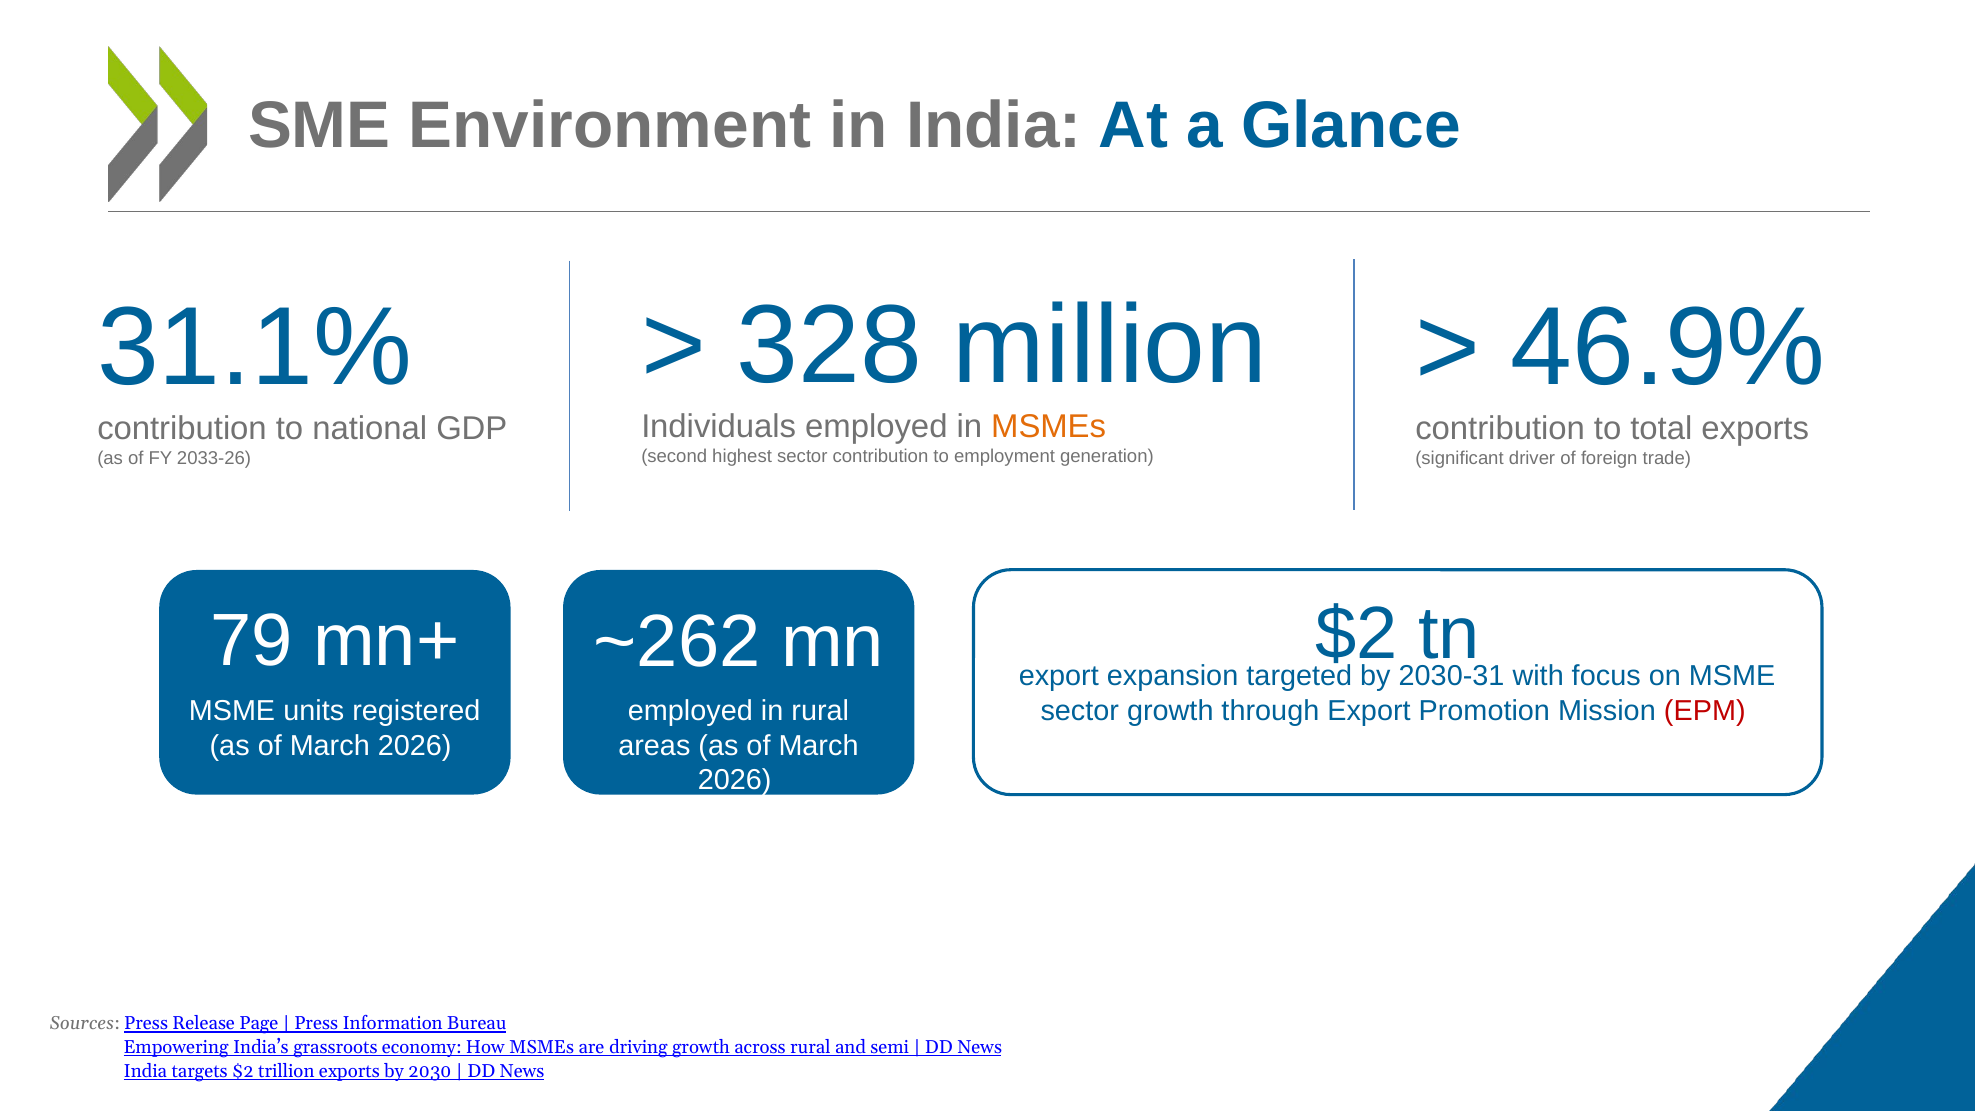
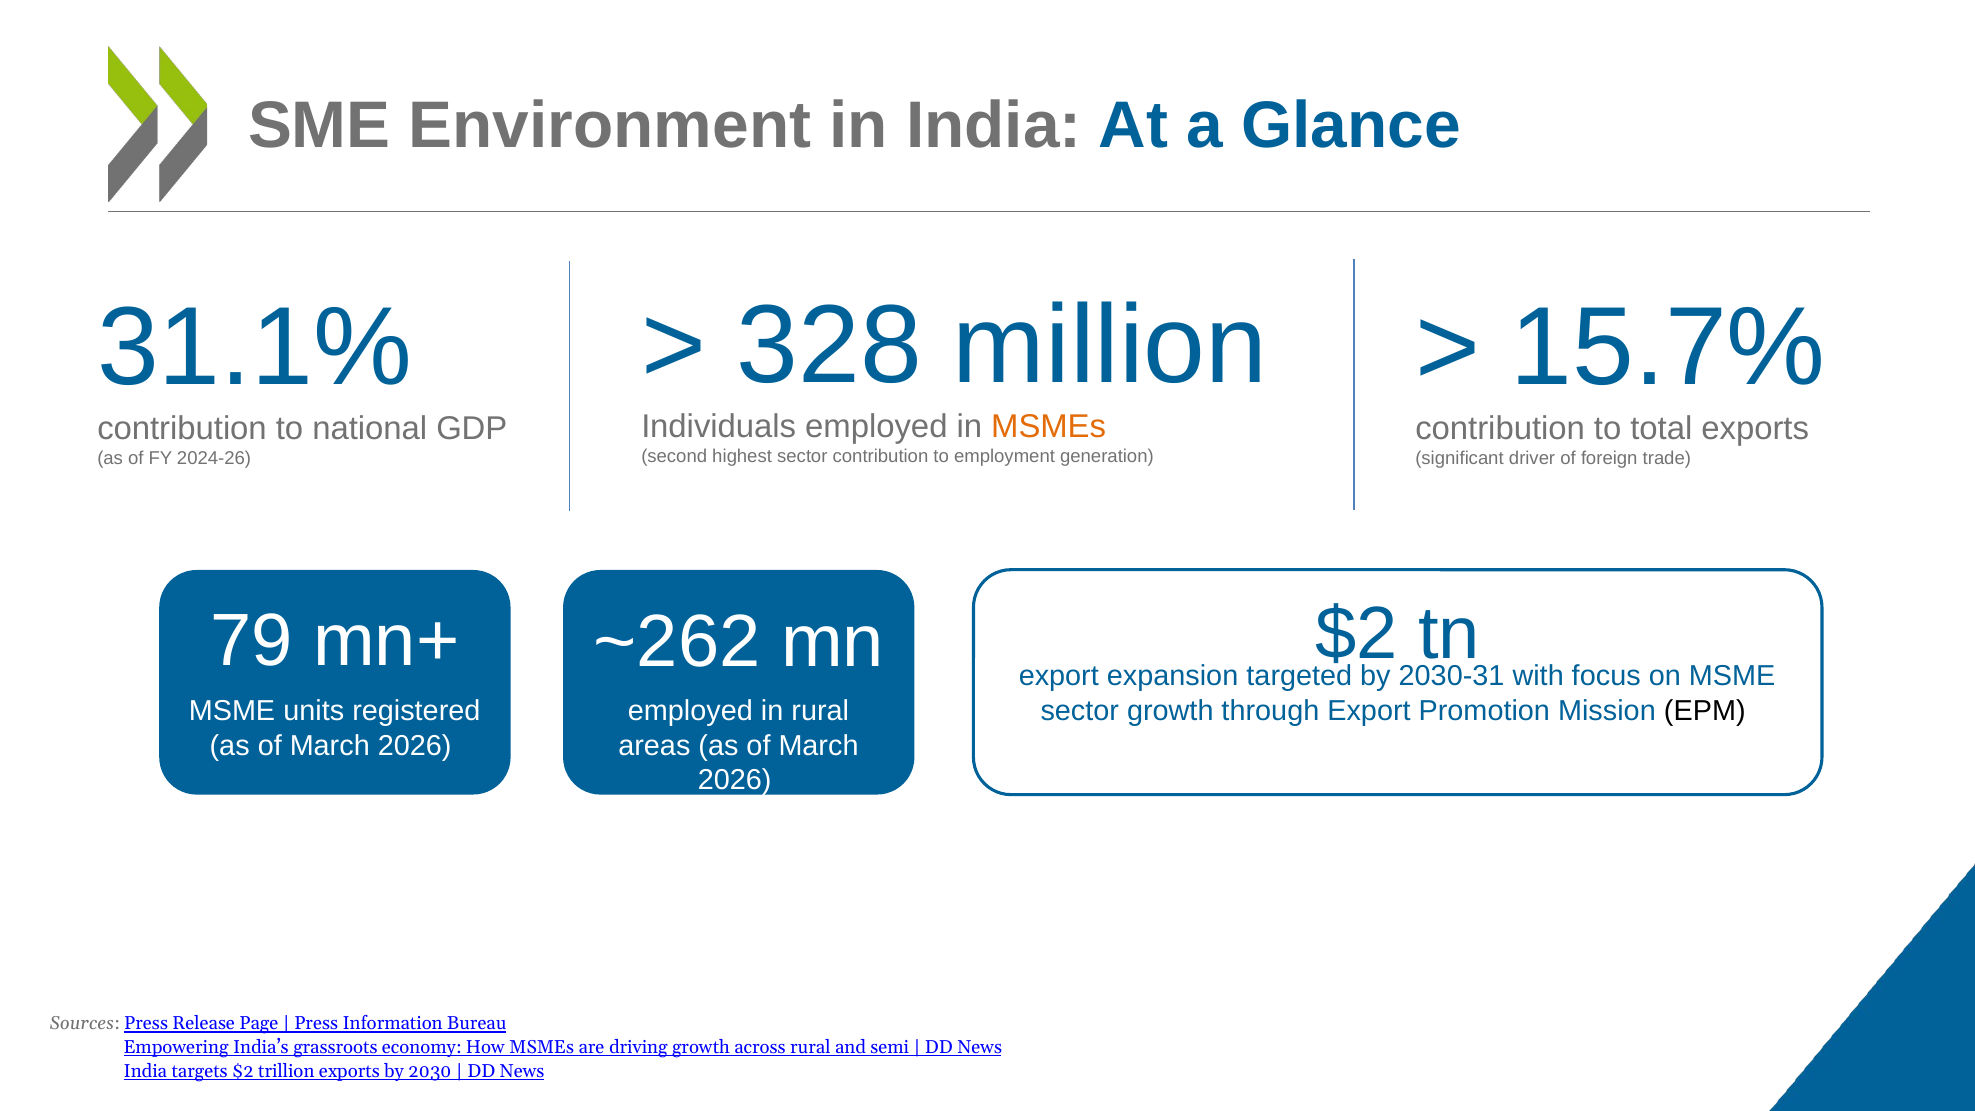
46.9%: 46.9% -> 15.7%
2033-26: 2033-26 -> 2024-26
EPM colour: red -> black
